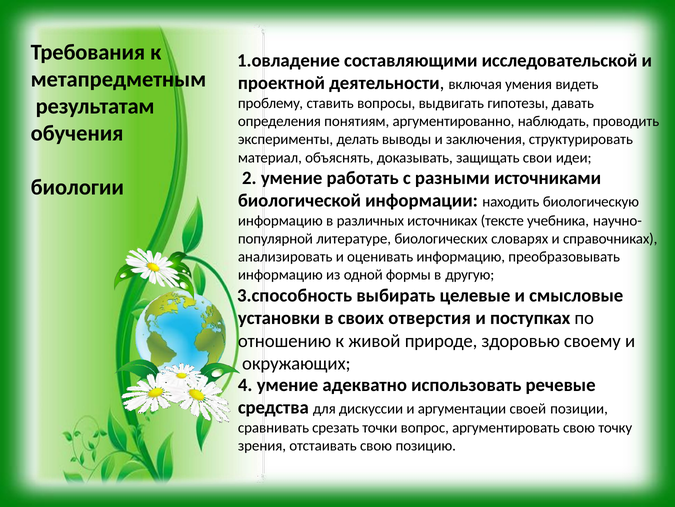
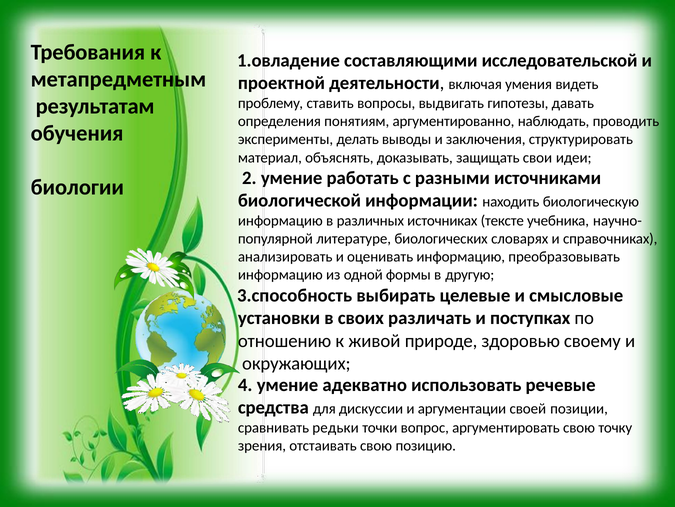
отверстия: отверстия -> различать
срезать: срезать -> редьки
